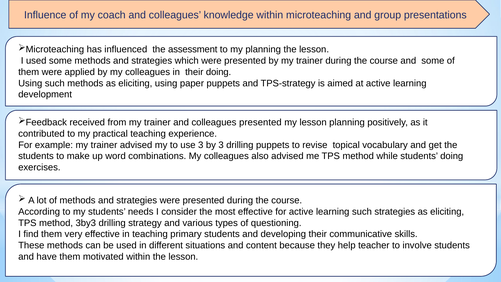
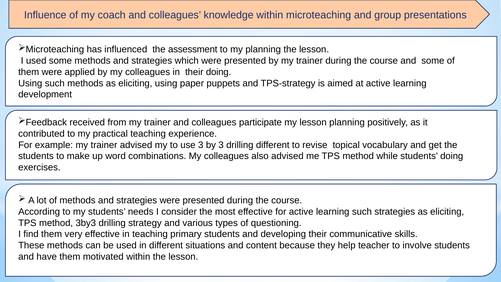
colleagues presented: presented -> participate
puppets at (273, 145): puppets -> different
